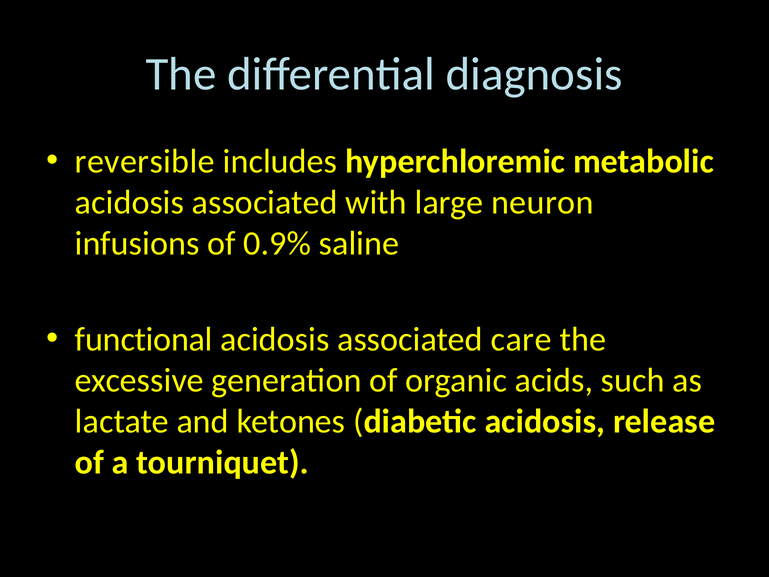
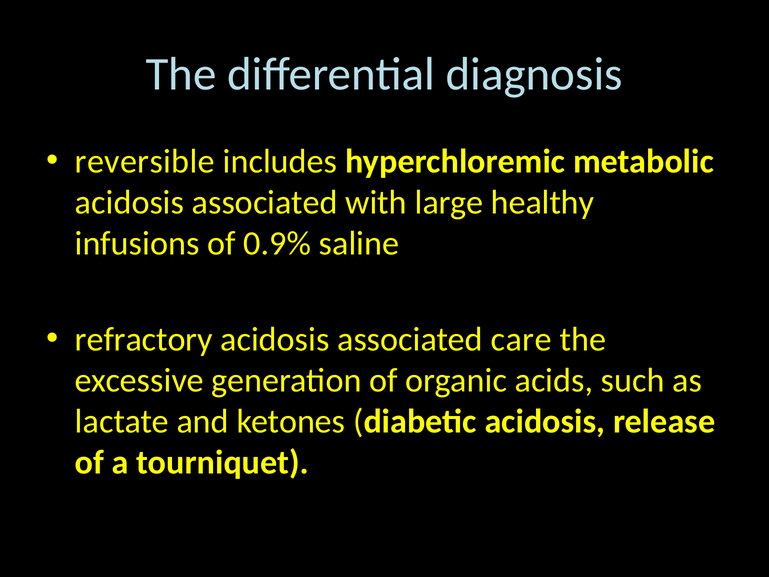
neuron: neuron -> healthy
functional: functional -> refractory
